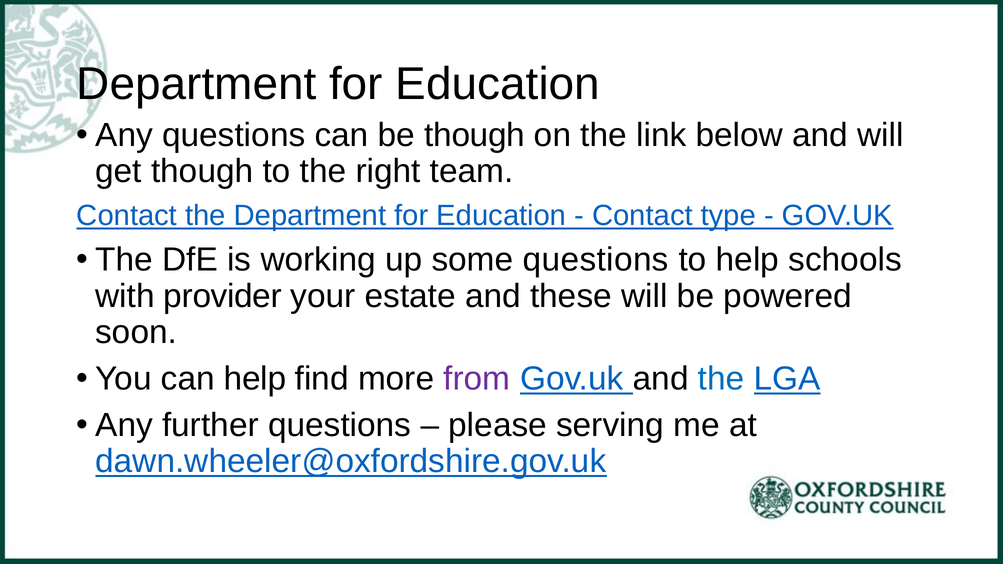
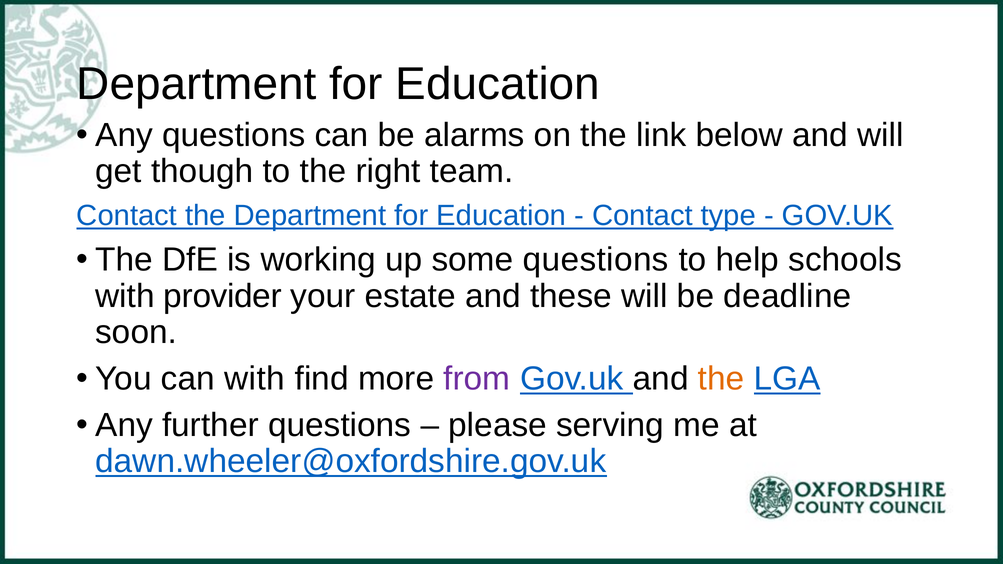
be though: though -> alarms
powered: powered -> deadline
can help: help -> with
the at (721, 379) colour: blue -> orange
